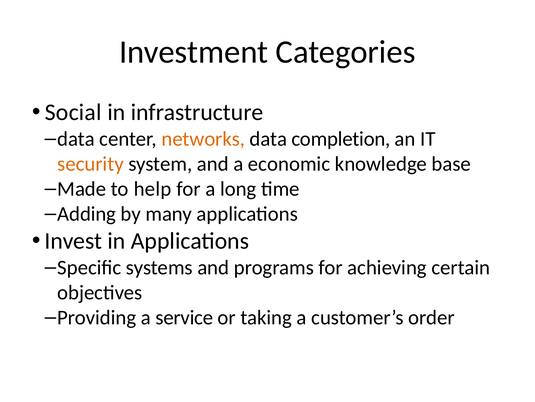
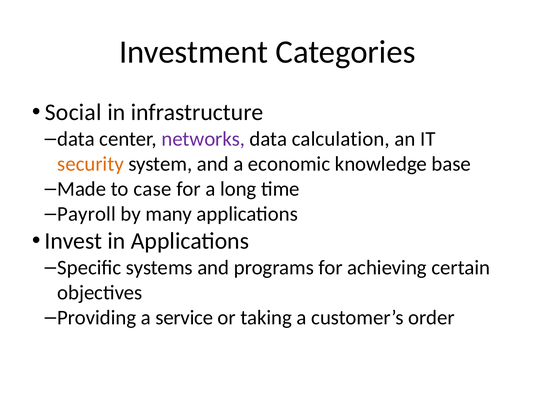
networks colour: orange -> purple
completion: completion -> calculation
help: help -> case
Adding: Adding -> Payroll
